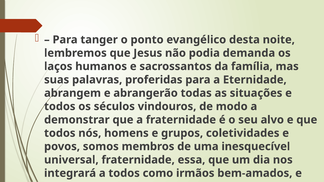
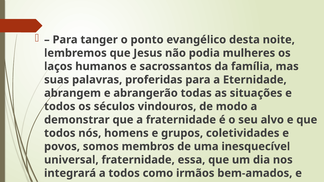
demanda: demanda -> mulheres
